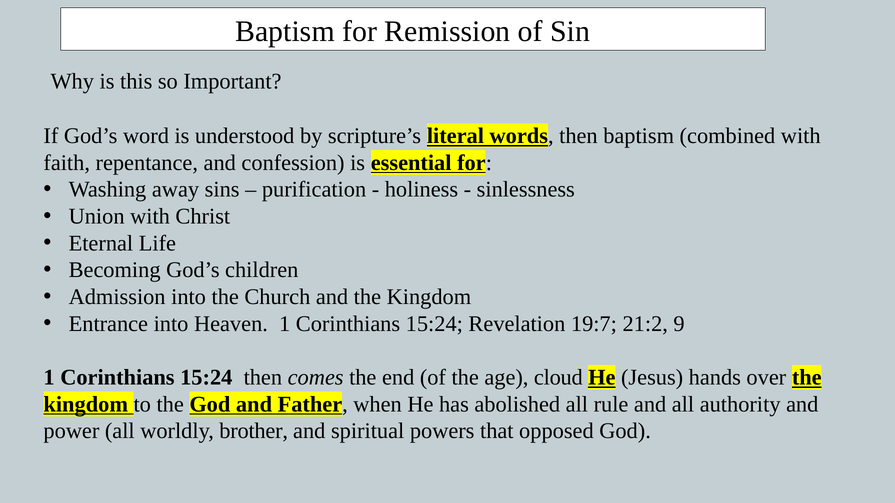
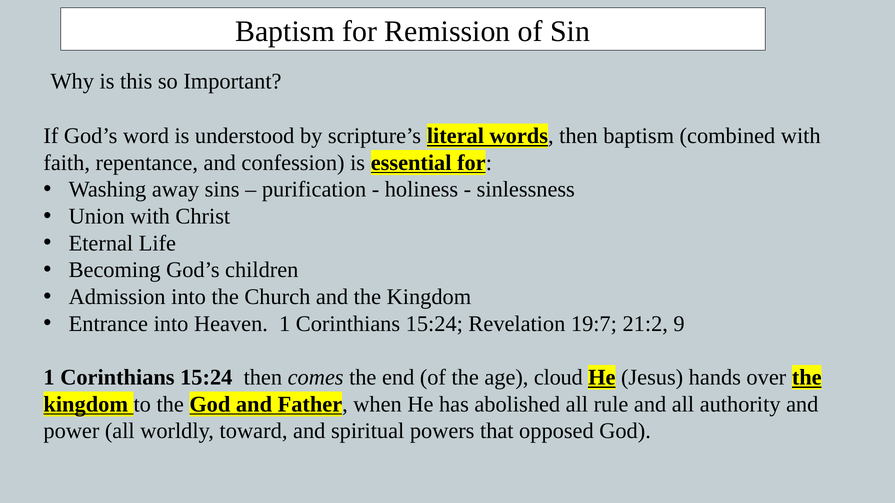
brother: brother -> toward
